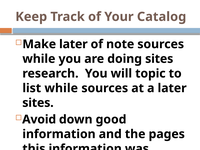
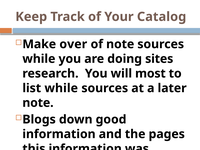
Make later: later -> over
topic: topic -> most
sites at (38, 103): sites -> note
Avoid: Avoid -> Blogs
